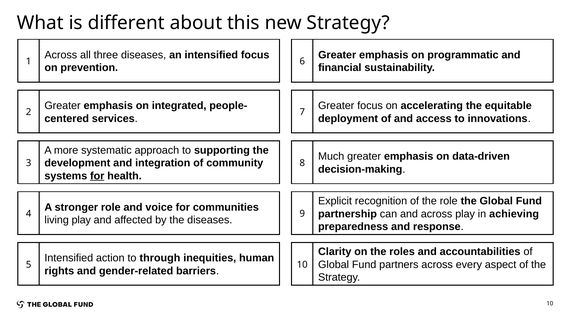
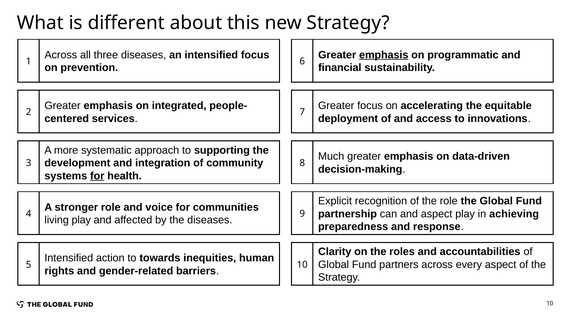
emphasis at (384, 55) underline: none -> present
and across: across -> aspect
through: through -> towards
